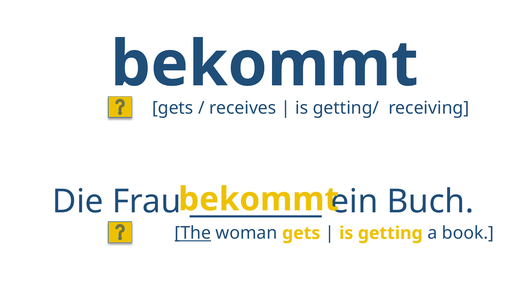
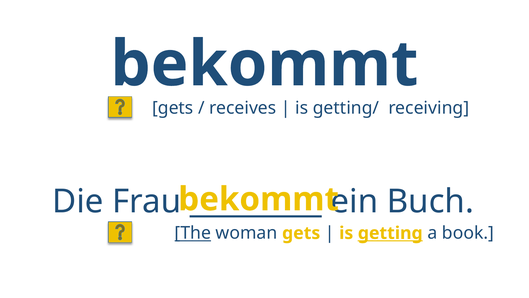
getting underline: none -> present
